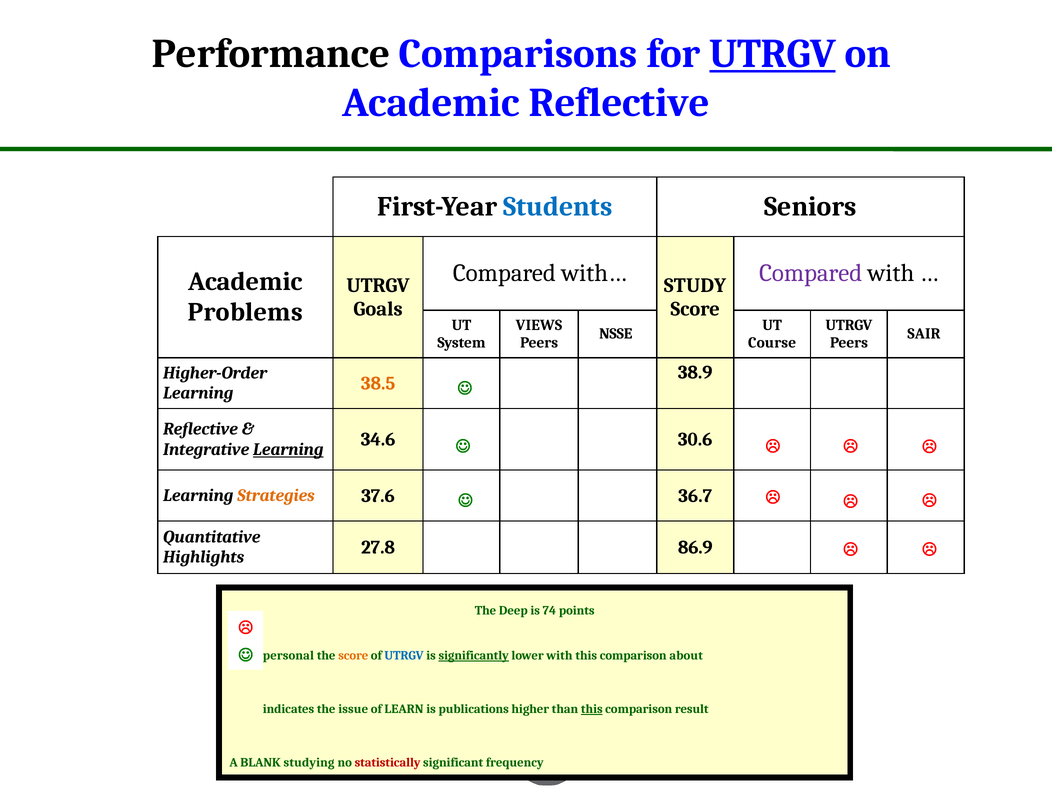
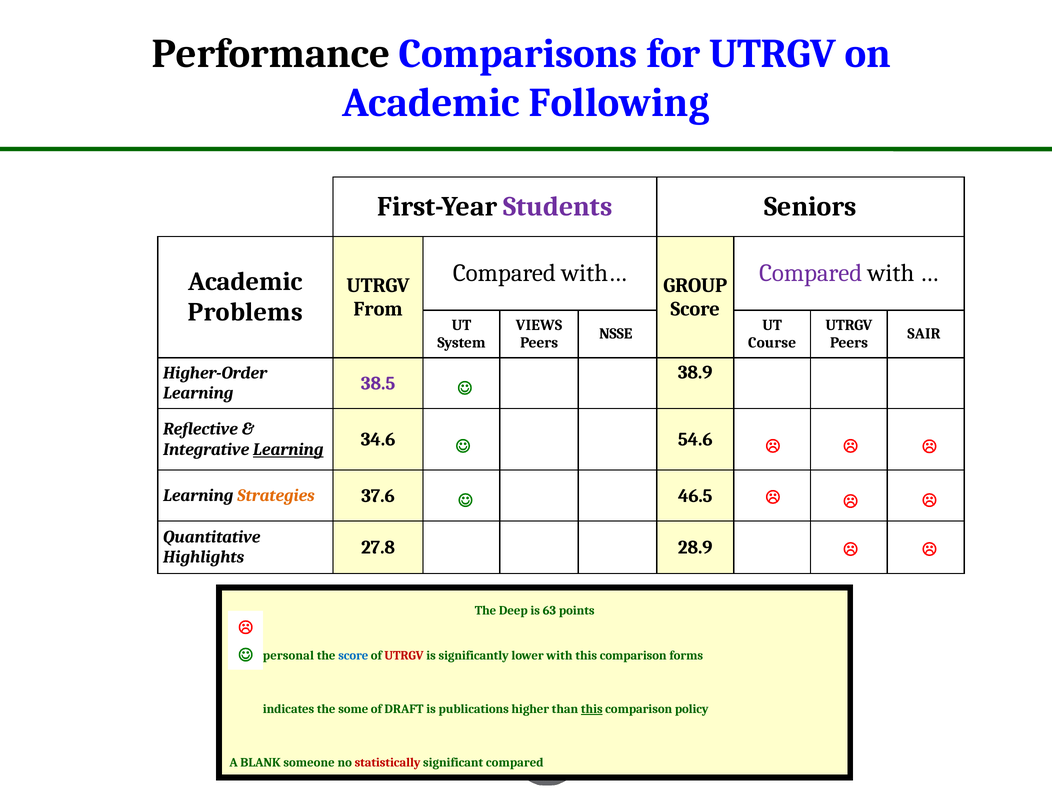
UTRGV at (773, 54) underline: present -> none
Academic Reflective: Reflective -> Following
Students colour: blue -> purple
STUDY: STUDY -> GROUP
Goals: Goals -> From
38.5 colour: orange -> purple
30.6: 30.6 -> 54.6
36.7: 36.7 -> 46.5
86.9: 86.9 -> 28.9
74: 74 -> 63
score at (353, 655) colour: orange -> blue
UTRGV at (404, 655) colour: blue -> red
significantly underline: present -> none
about: about -> forms
issue: issue -> some
LEARN: LEARN -> DRAFT
result: result -> policy
studying: studying -> someone
significant frequency: frequency -> compared
